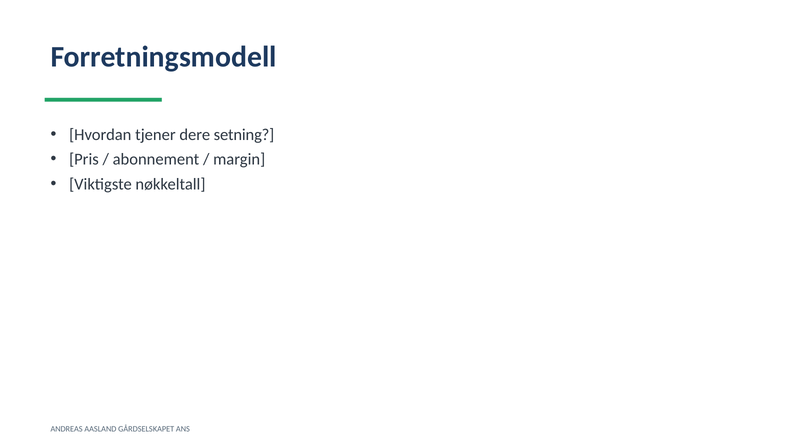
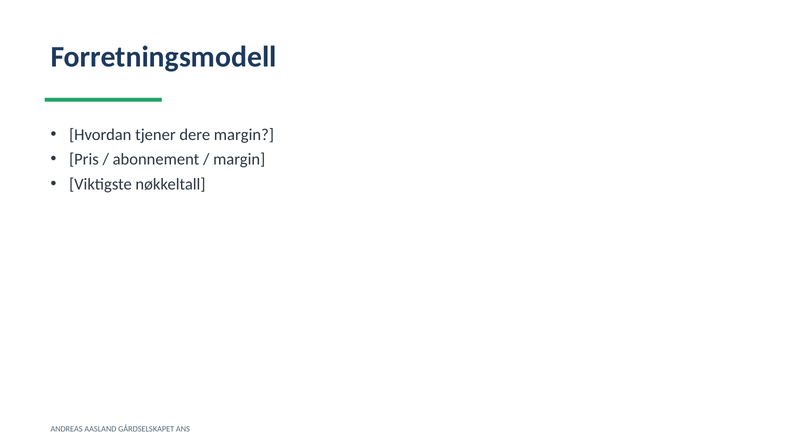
dere setning: setning -> margin
